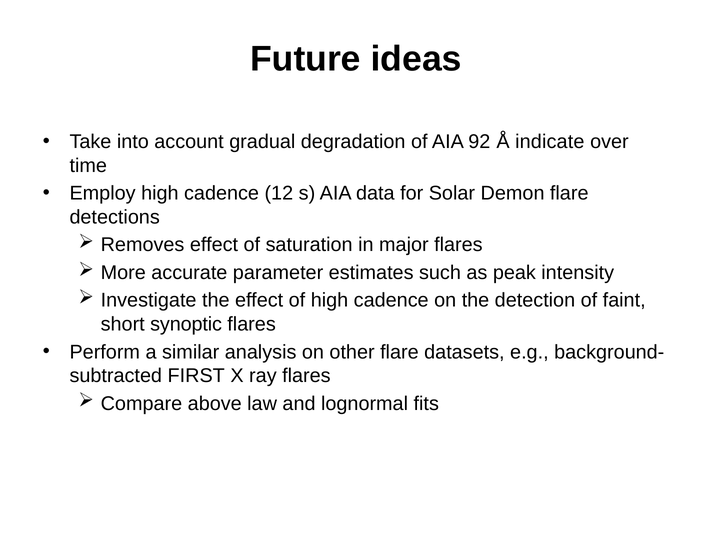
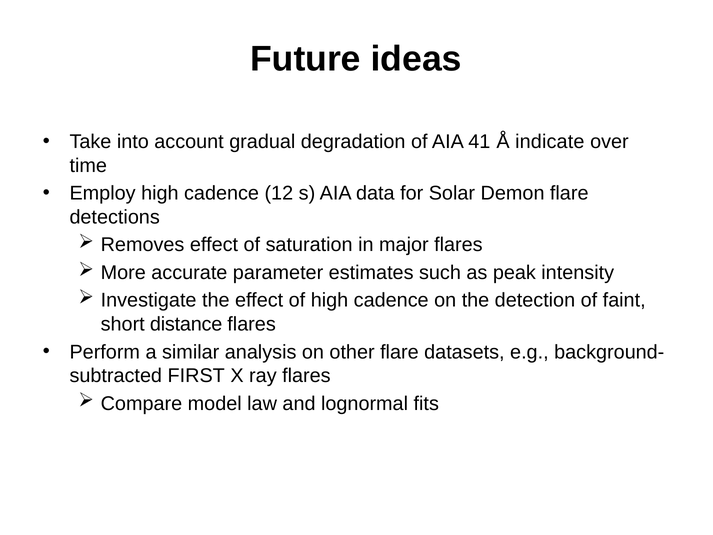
92: 92 -> 41
synoptic: synoptic -> distance
above: above -> model
